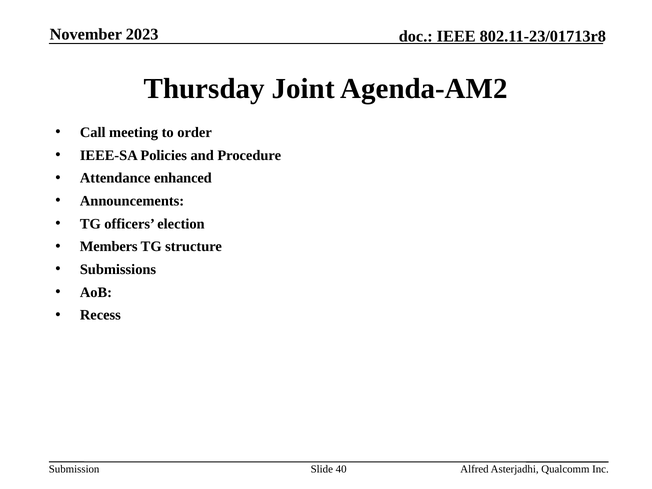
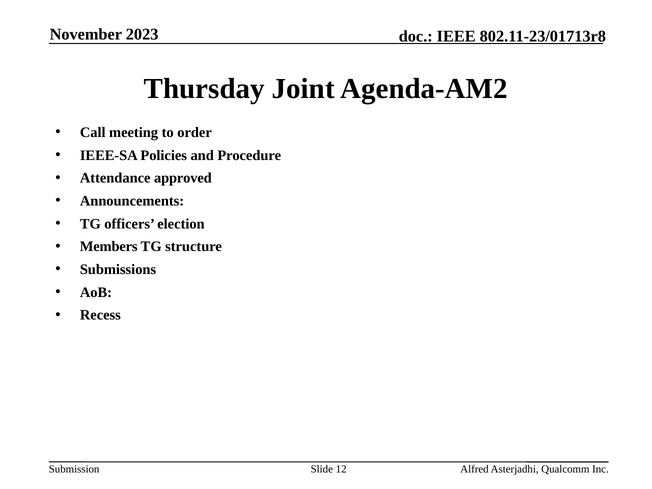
enhanced: enhanced -> approved
40: 40 -> 12
